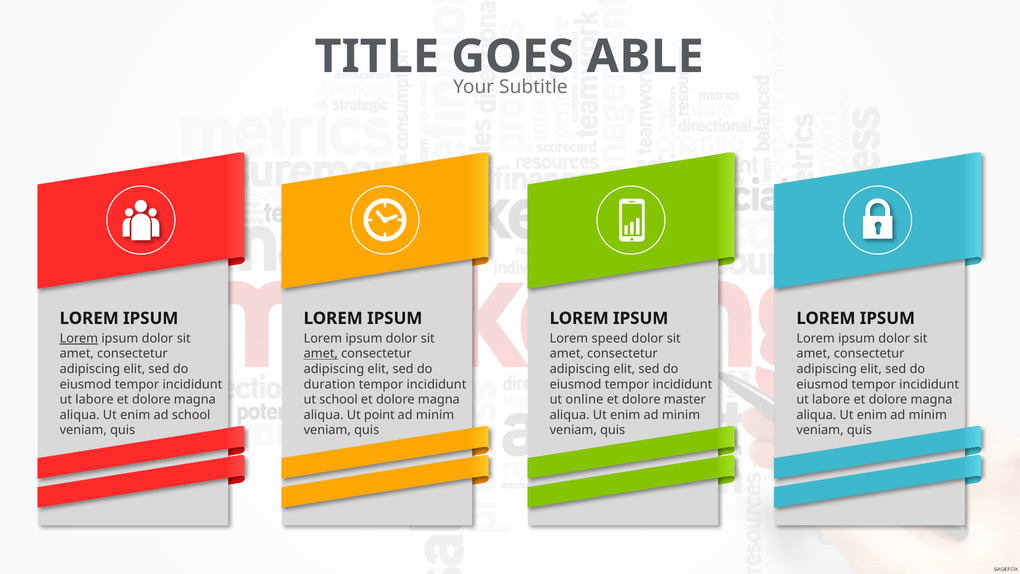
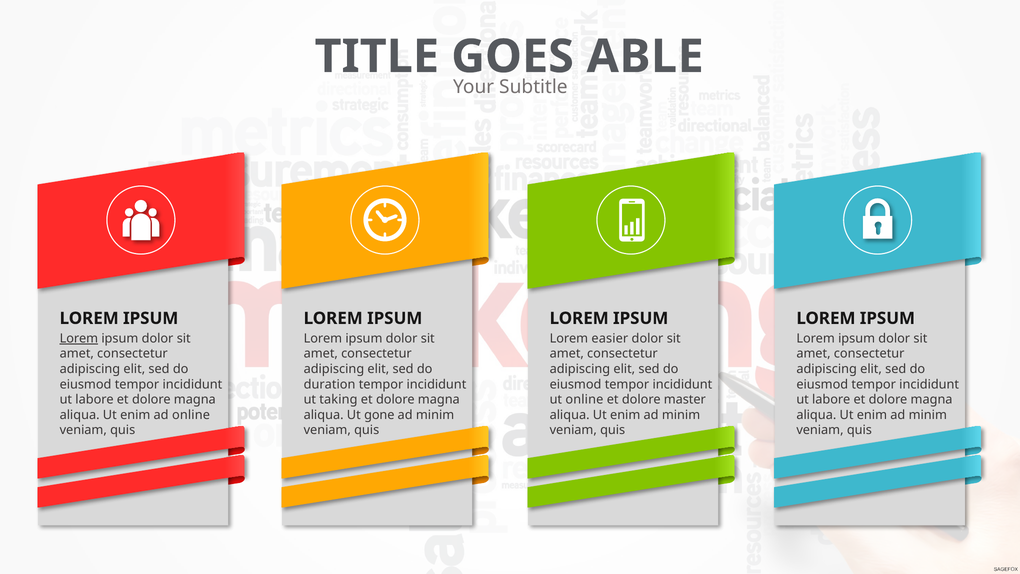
speed: speed -> easier
amet at (321, 354) underline: present -> none
ut school: school -> taking
ad school: school -> online
point: point -> gone
